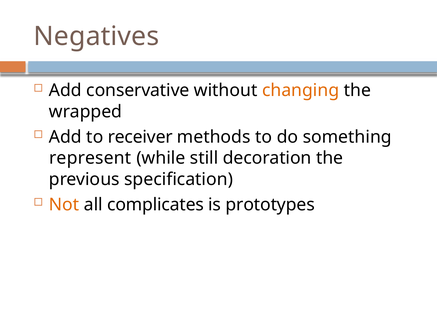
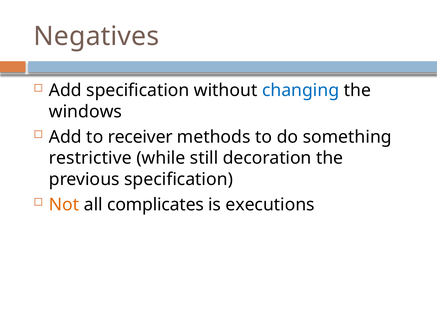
Add conservative: conservative -> specification
changing colour: orange -> blue
wrapped: wrapped -> windows
represent: represent -> restrictive
prototypes: prototypes -> executions
